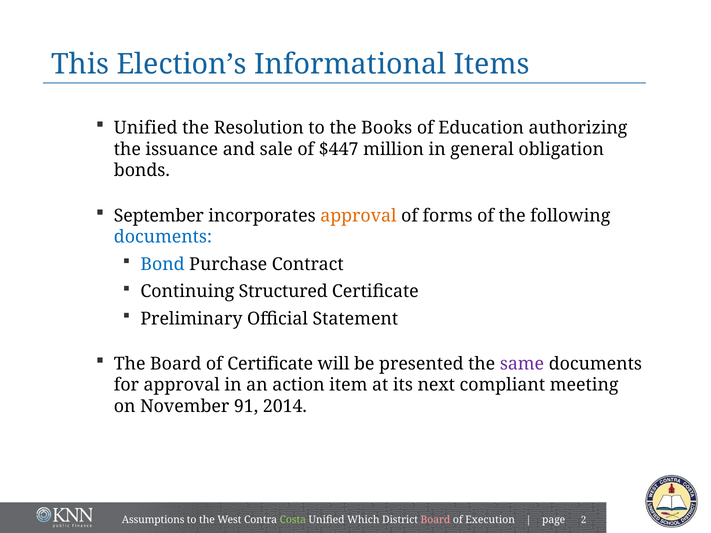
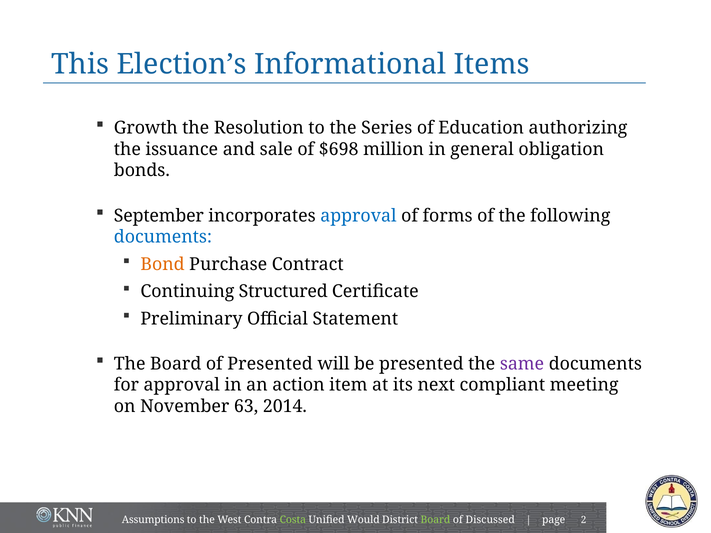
Unified at (146, 128): Unified -> Growth
Books: Books -> Series
$447: $447 -> $698
approval at (358, 216) colour: orange -> blue
Bond colour: blue -> orange
of Certificate: Certificate -> Presented
91: 91 -> 63
Which: Which -> Would
Board at (435, 520) colour: pink -> light green
Execution: Execution -> Discussed
